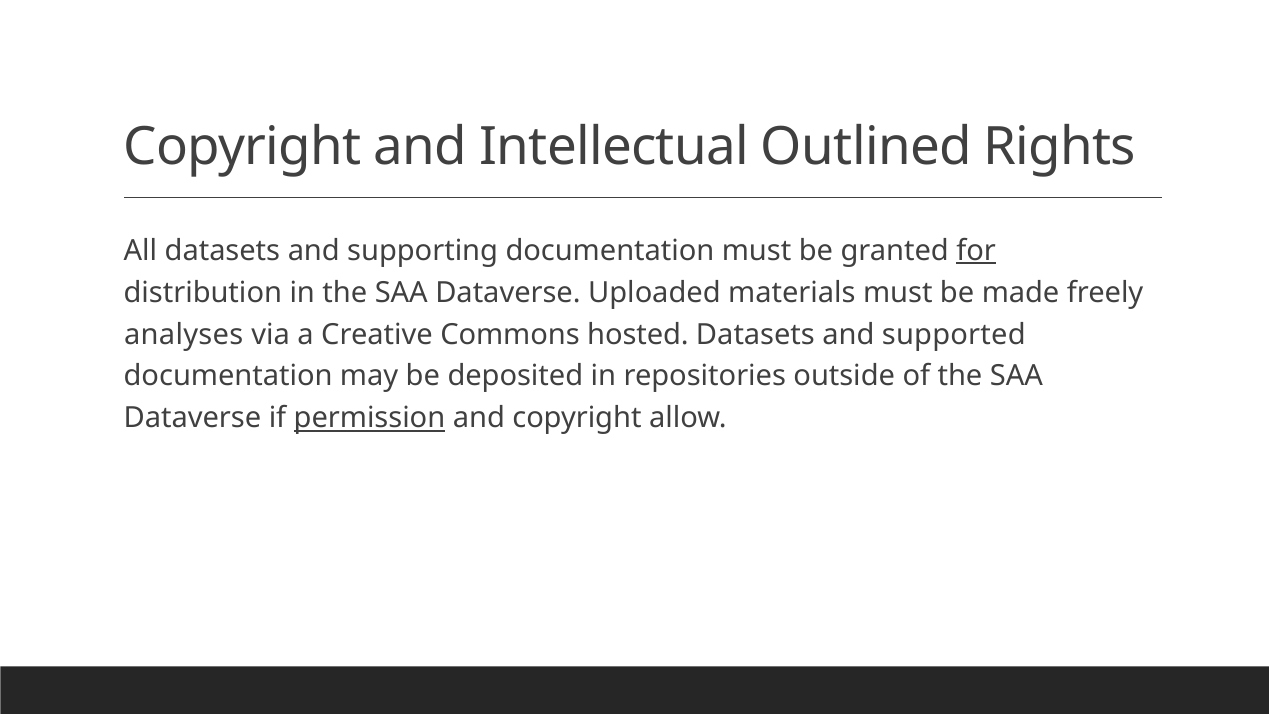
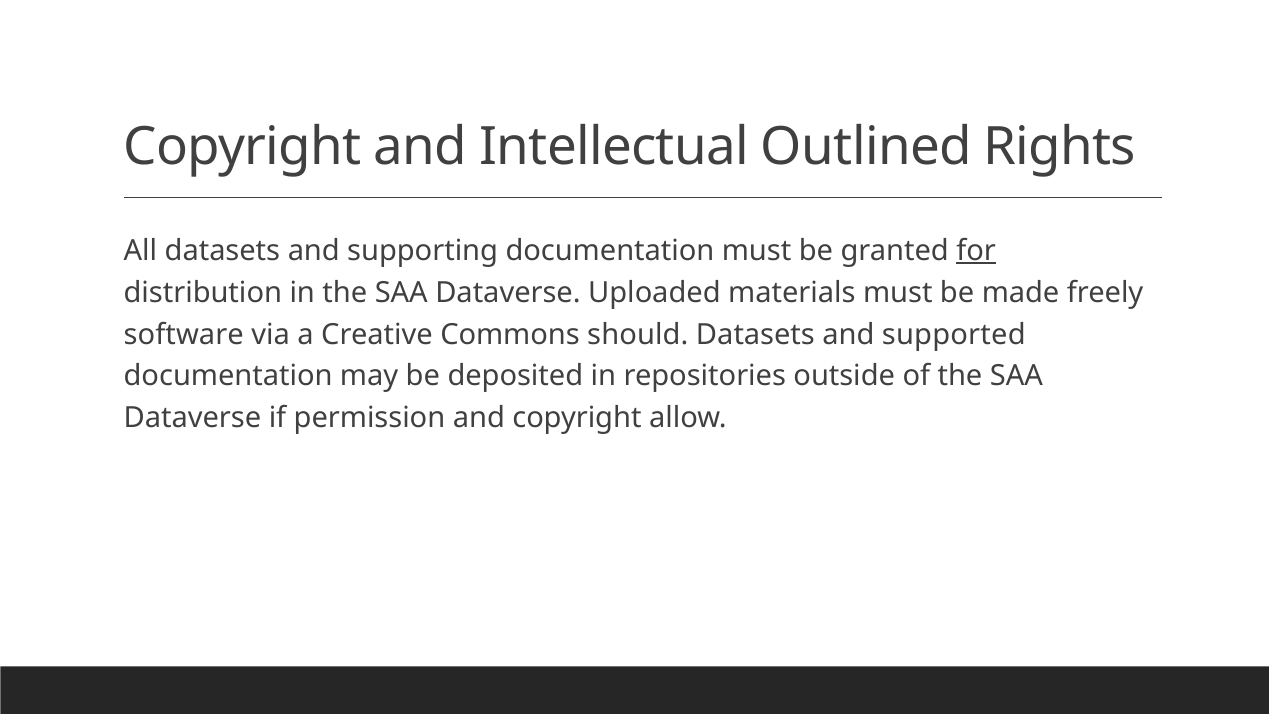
analyses: analyses -> software
hosted: hosted -> should
permission underline: present -> none
